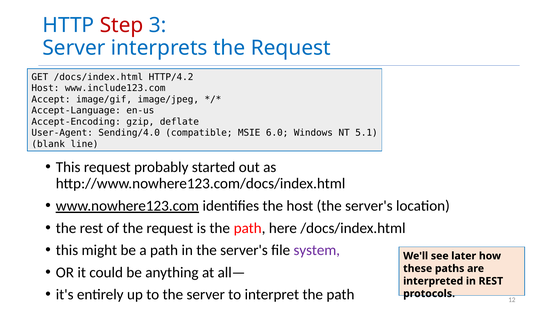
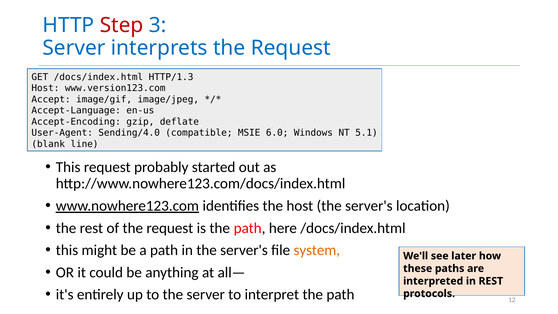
HTTP/4.2: HTTP/4.2 -> HTTP/1.3
www.include123.com: www.include123.com -> www.version123.com
system colour: purple -> orange
